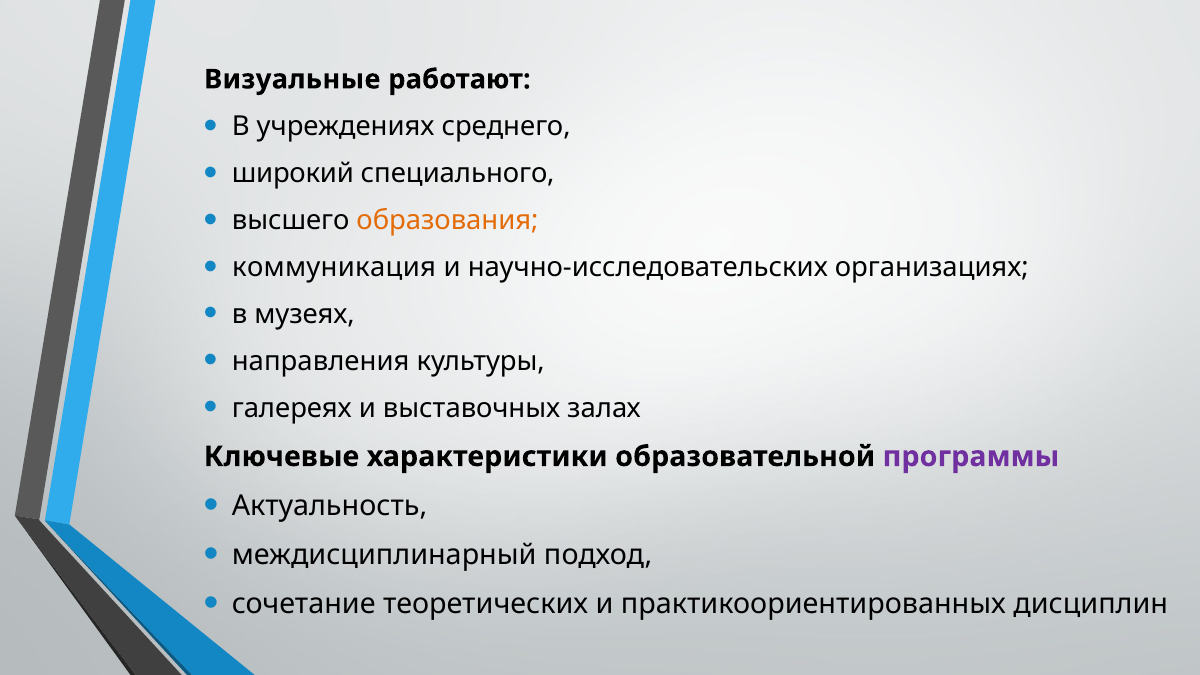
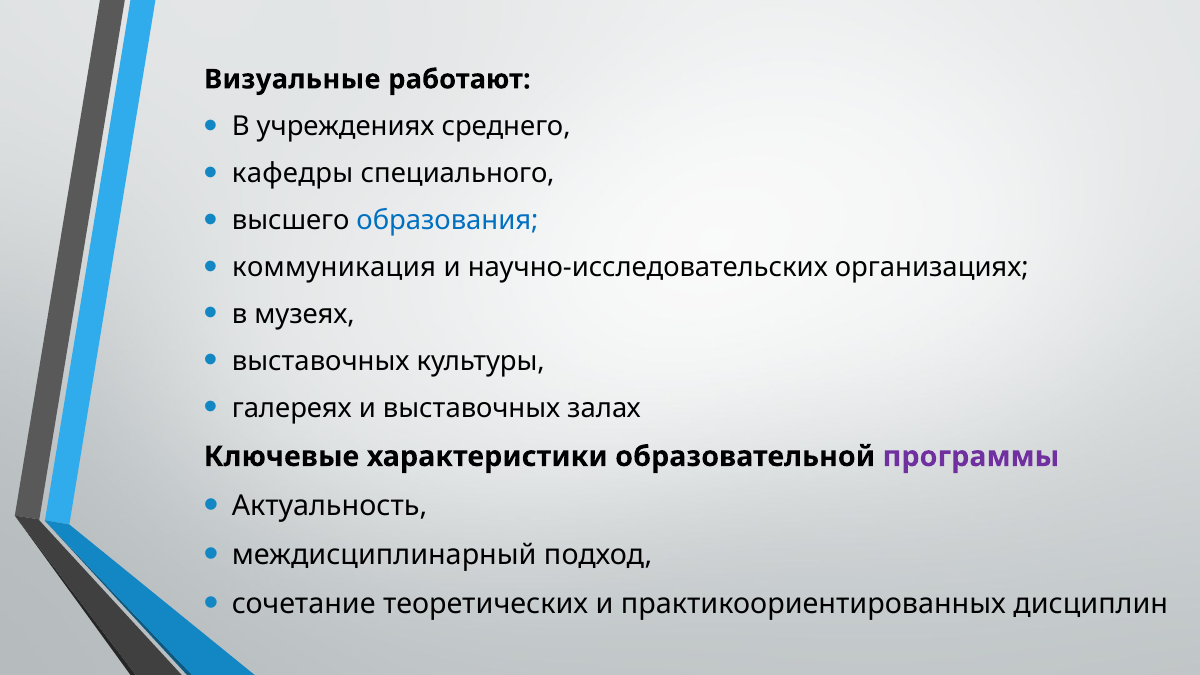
широкий: широкий -> кафедры
образования colour: orange -> blue
направления at (321, 361): направления -> выставочных
